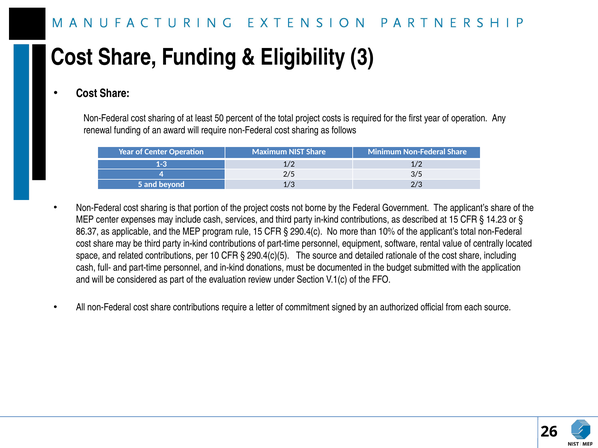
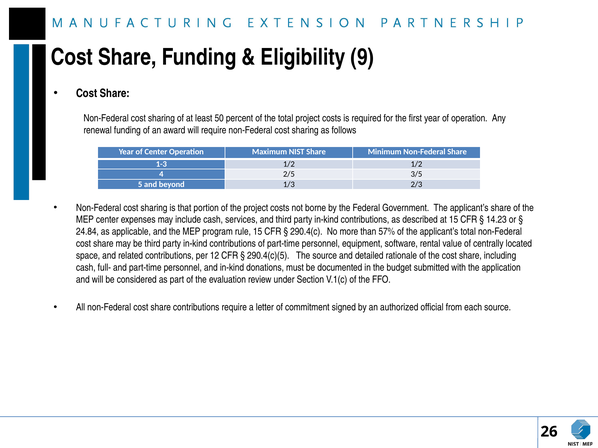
3: 3 -> 9
86.37: 86.37 -> 24.84
10%: 10% -> 57%
10: 10 -> 12
